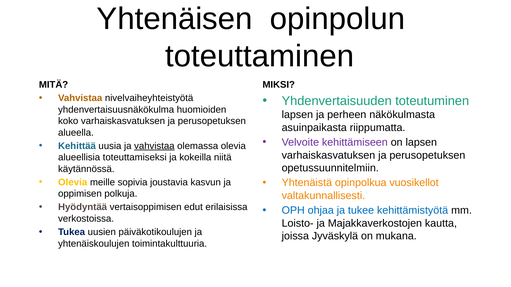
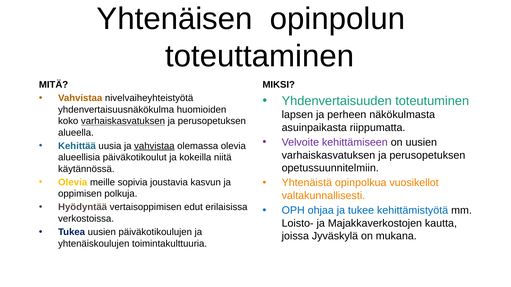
varhaiskasvatuksen at (123, 121) underline: none -> present
on lapsen: lapsen -> uusien
toteuttamiseksi: toteuttamiseksi -> päiväkotikoulut
